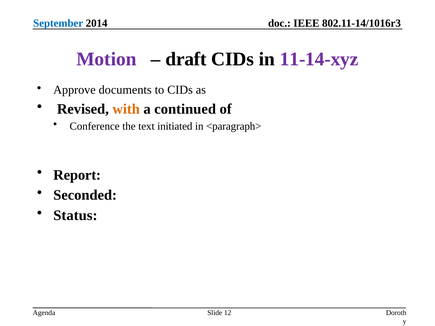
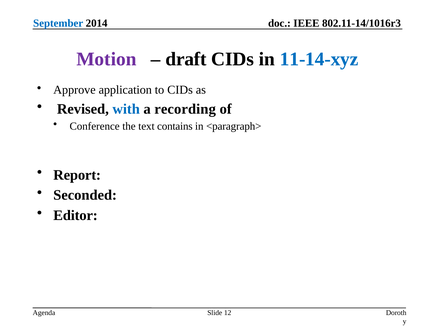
11-14-xyz colour: purple -> blue
documents: documents -> application
with colour: orange -> blue
continued: continued -> recording
initiated: initiated -> contains
Status: Status -> Editor
